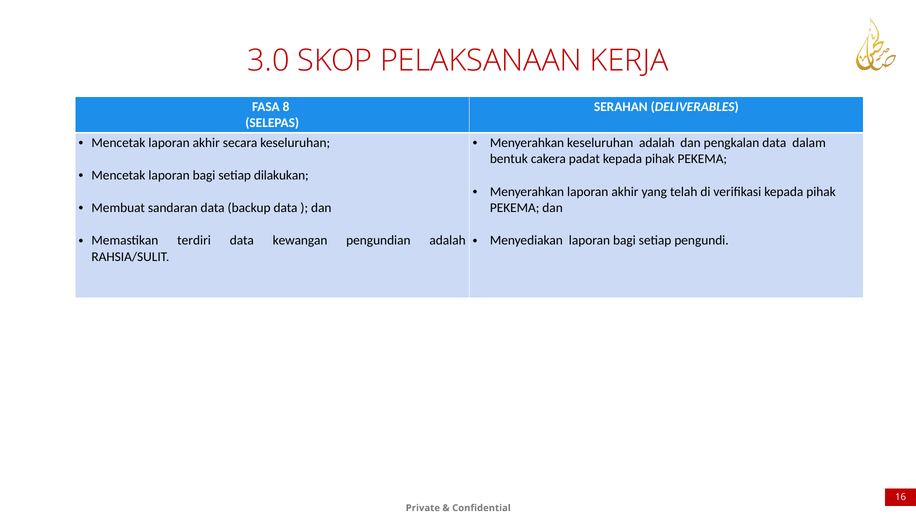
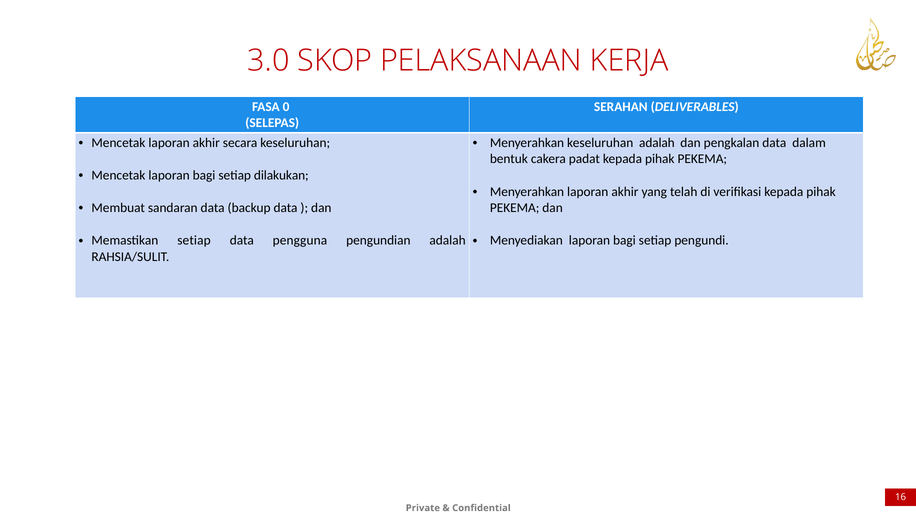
8: 8 -> 0
Memastikan terdiri: terdiri -> setiap
kewangan: kewangan -> pengguna
